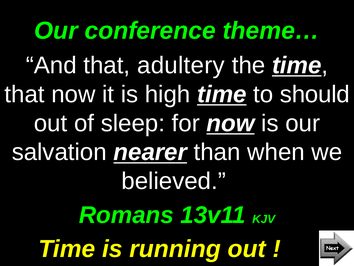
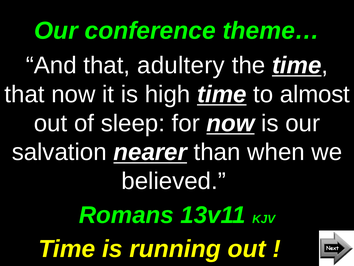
should: should -> almost
